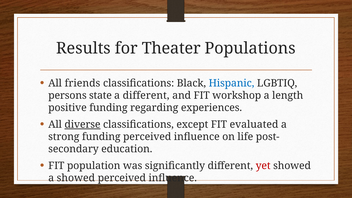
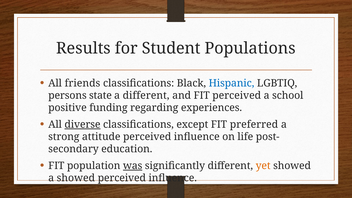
Theater: Theater -> Student
FIT workshop: workshop -> perceived
length: length -> school
evaluated: evaluated -> preferred
strong funding: funding -> attitude
was underline: none -> present
yet colour: red -> orange
